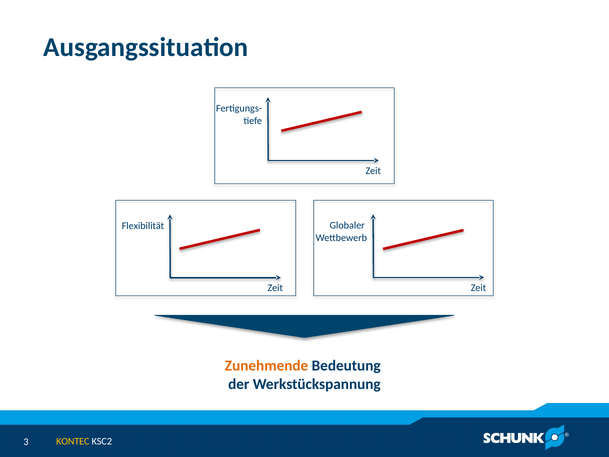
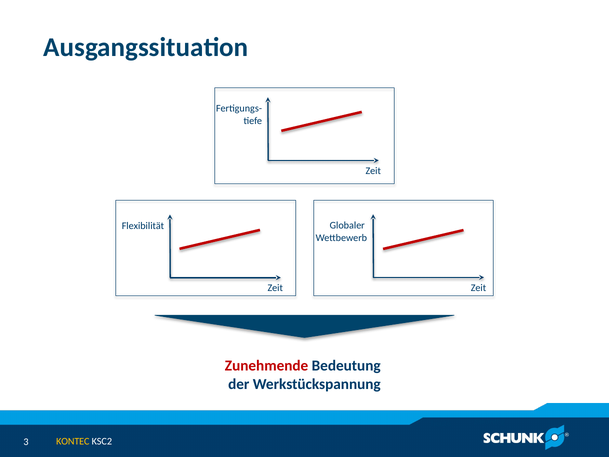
Zunehmende colour: orange -> red
